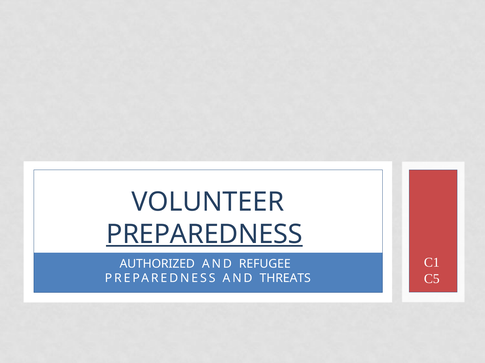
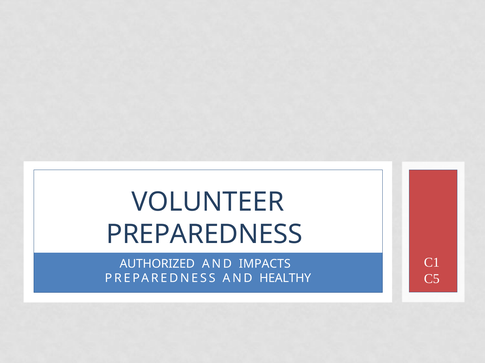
PREPAREDNESS at (204, 235) underline: present -> none
REFUGEE: REFUGEE -> IMPACTS
THREATS: THREATS -> HEALTHY
